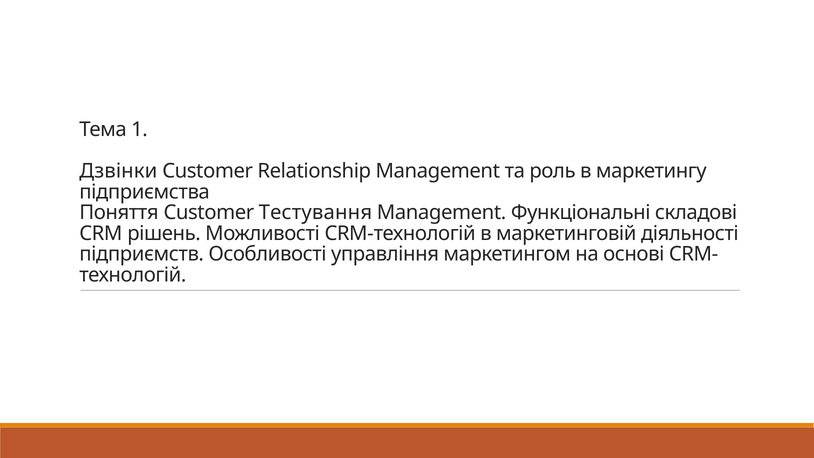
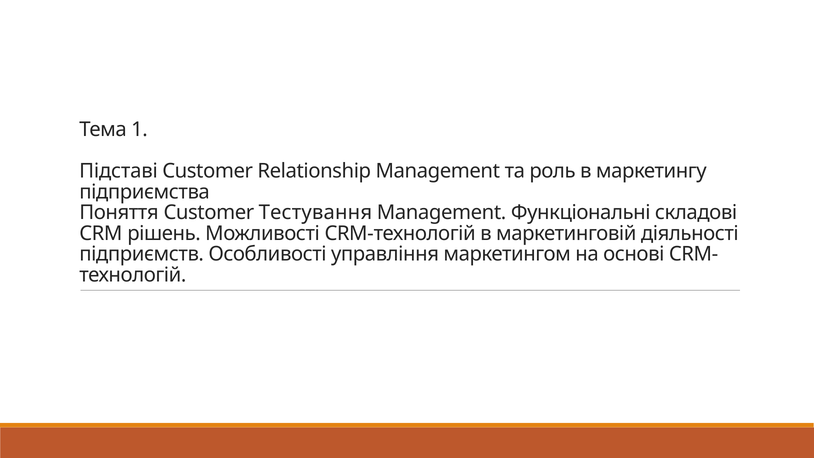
Дзвінки: Дзвінки -> Підставі
